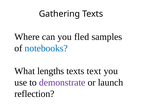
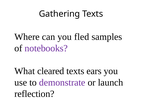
notebooks colour: blue -> purple
lengths: lengths -> cleared
text: text -> ears
